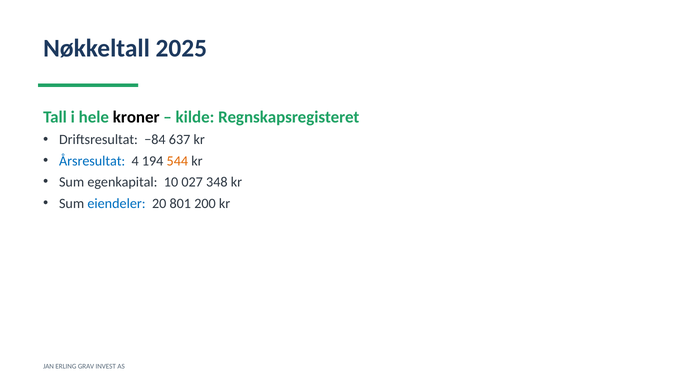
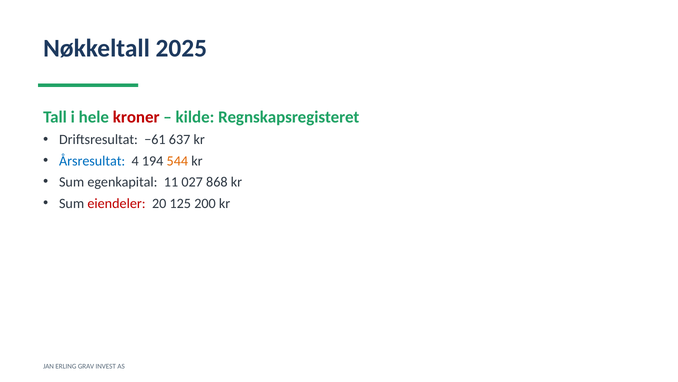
kroner colour: black -> red
−84: −84 -> −61
10: 10 -> 11
348: 348 -> 868
eiendeler colour: blue -> red
801: 801 -> 125
